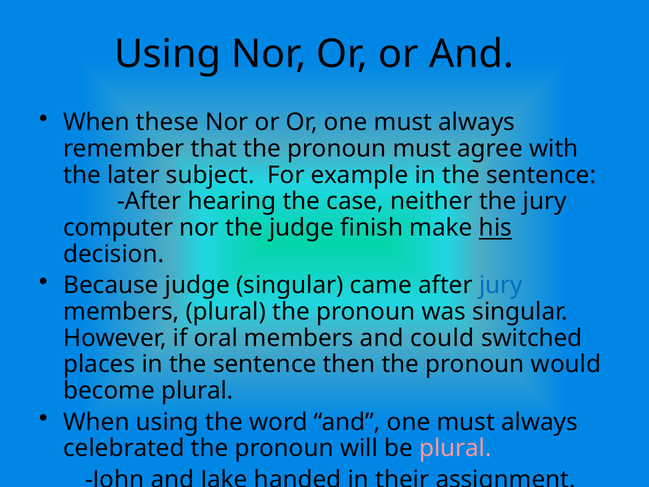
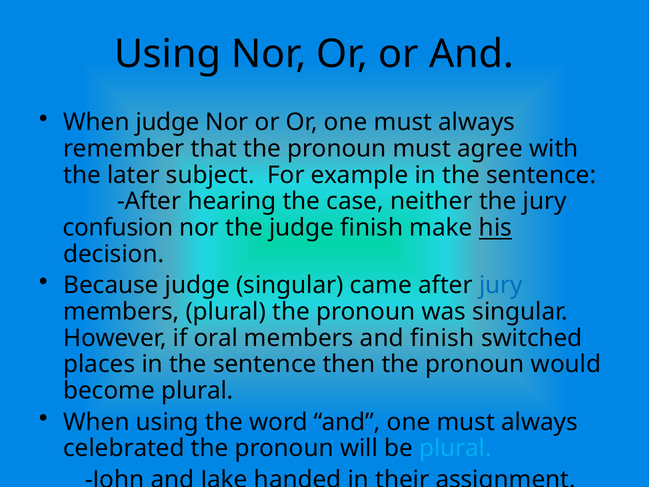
When these: these -> judge
computer: computer -> confusion
and could: could -> finish
plural at (456, 448) colour: pink -> light blue
